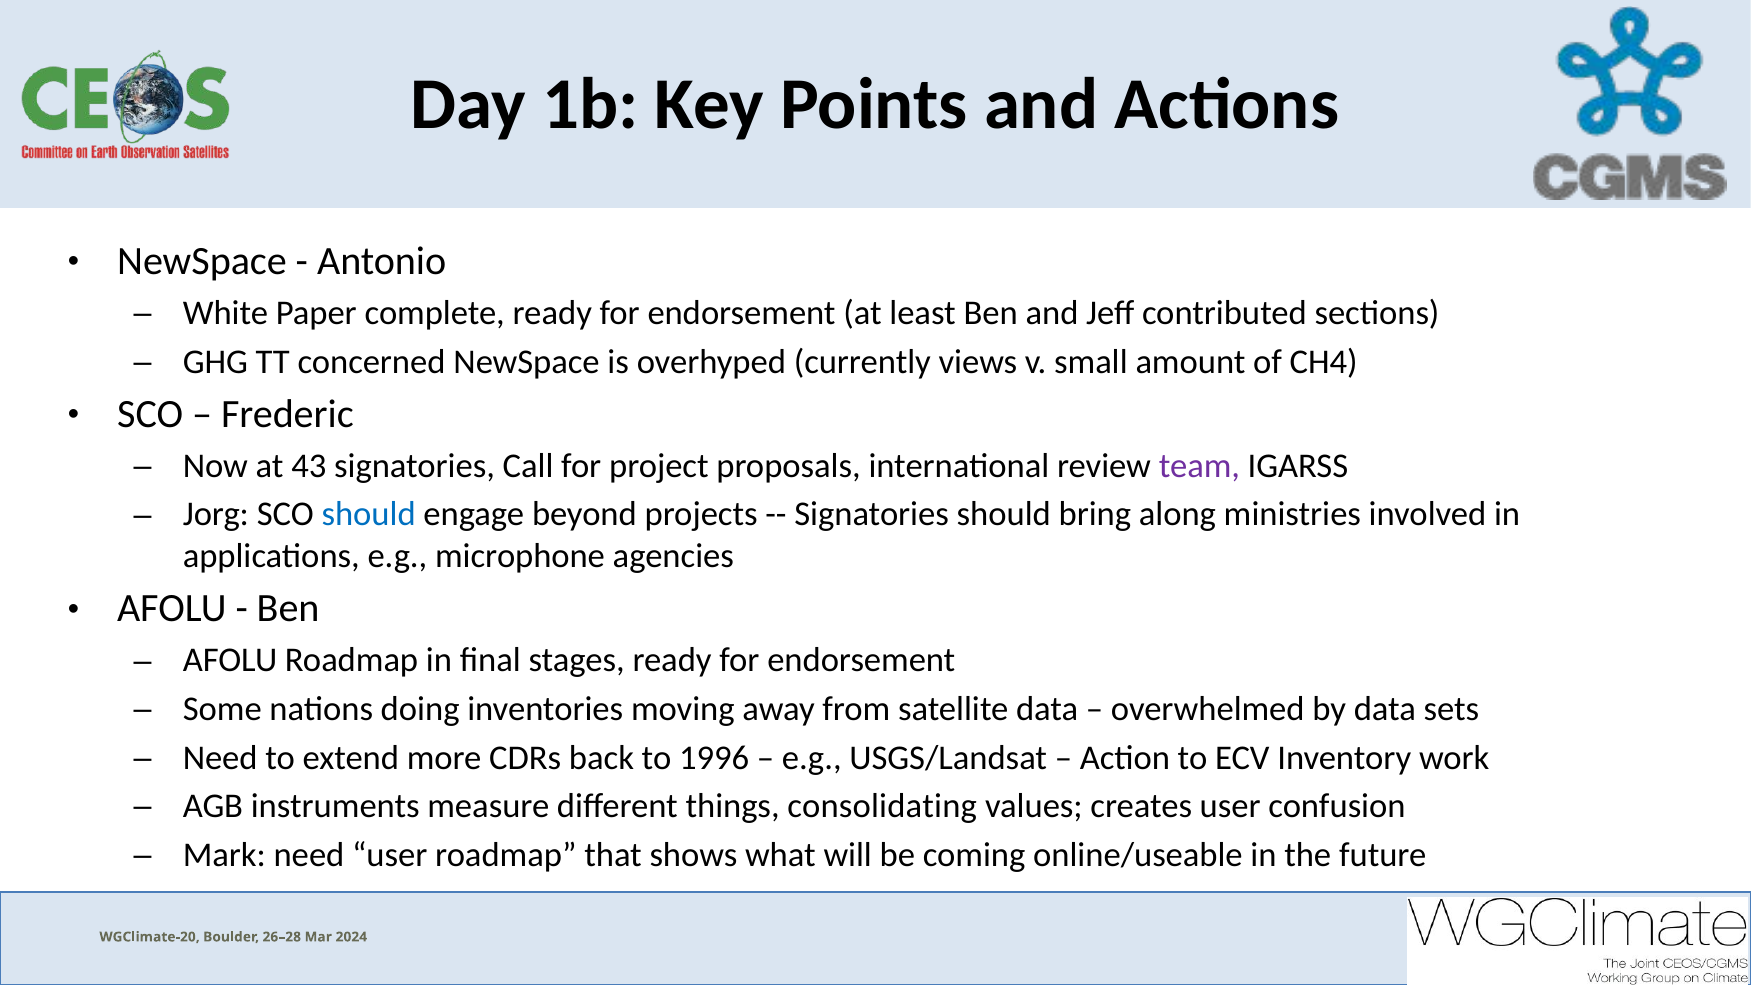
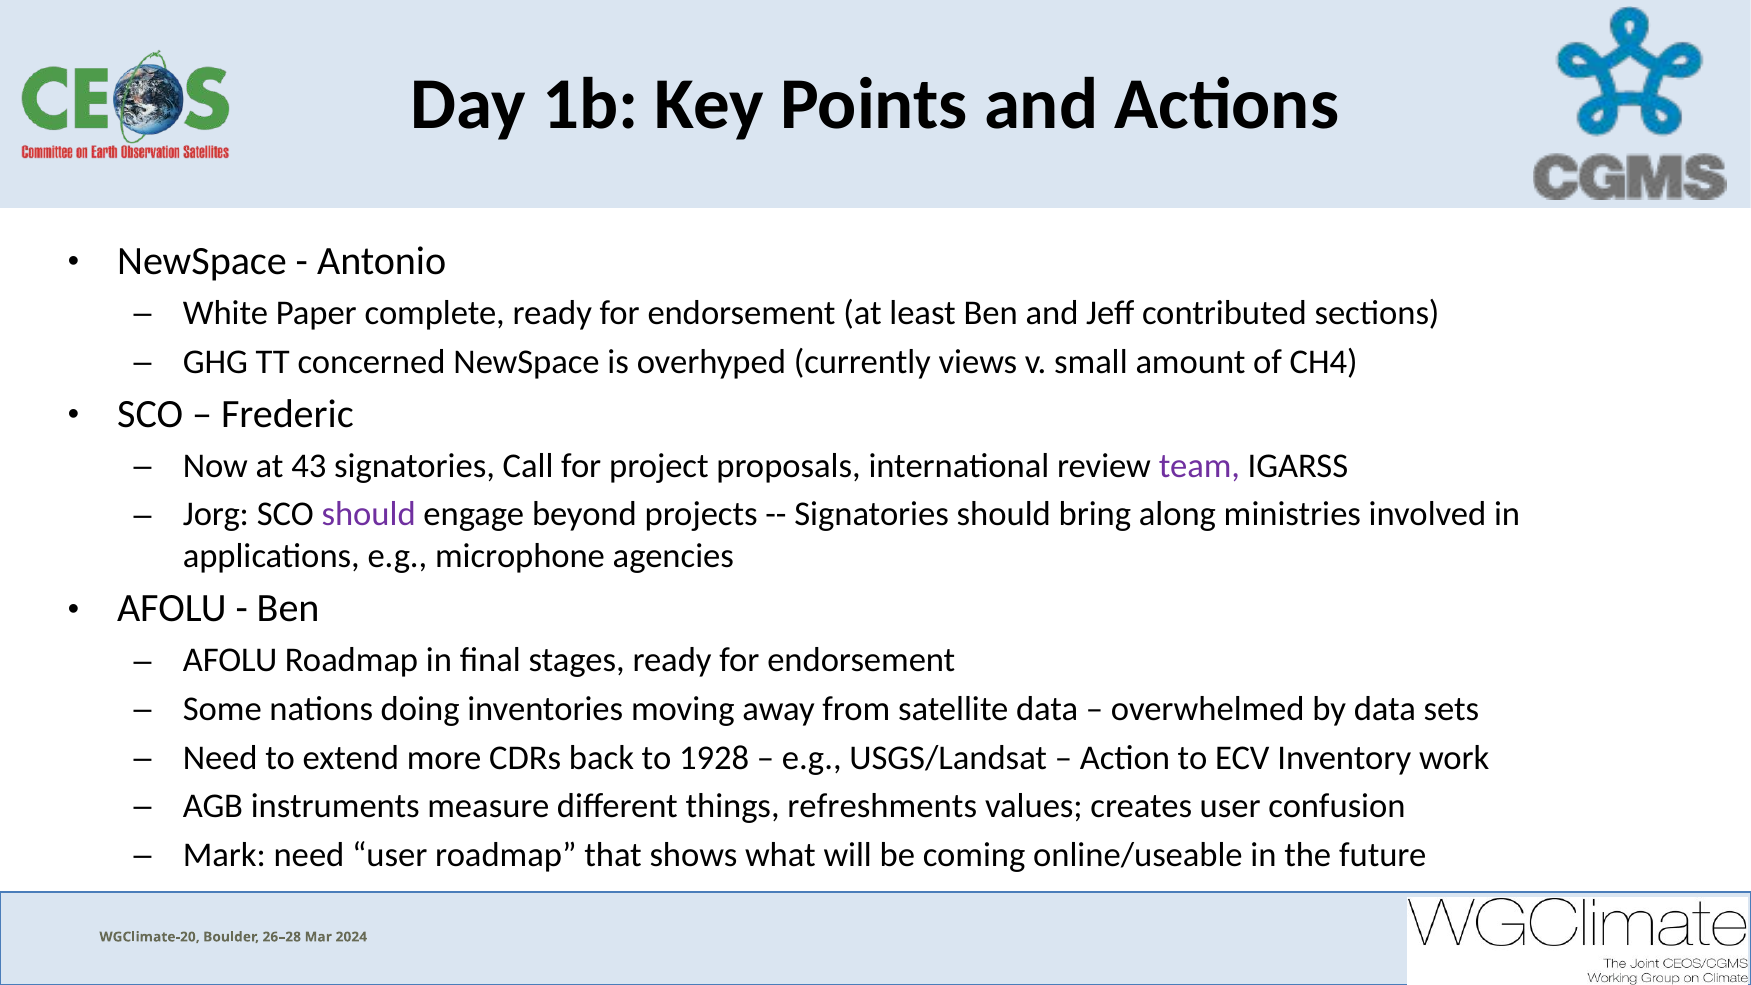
should at (369, 514) colour: blue -> purple
1996: 1996 -> 1928
consolidating: consolidating -> refreshments
